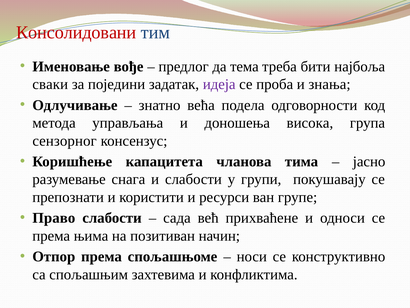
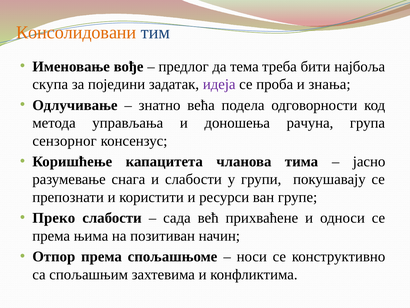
Консолидовани colour: red -> orange
сваки: сваки -> скупа
висока: висока -> рачуна
Право: Право -> Преко
